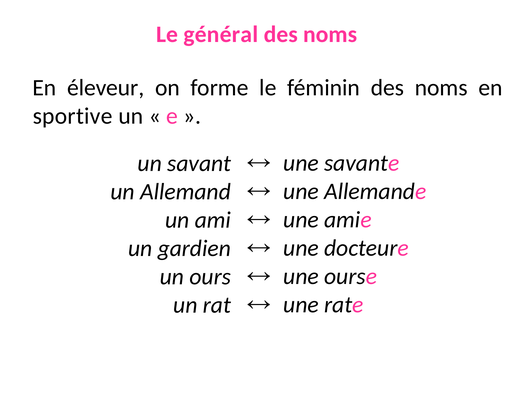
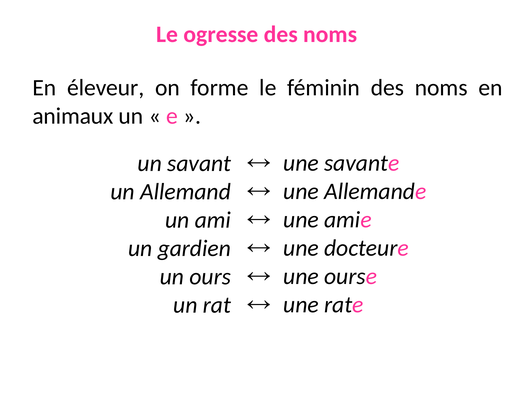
général: général -> ogresse
sportive: sportive -> animaux
